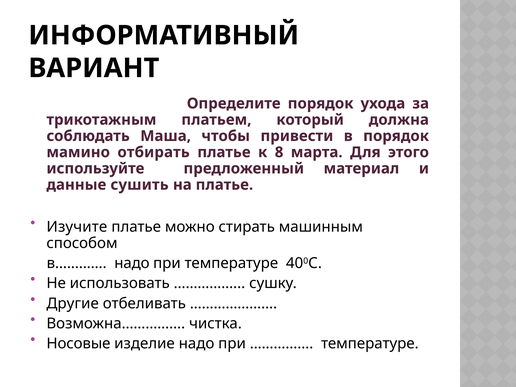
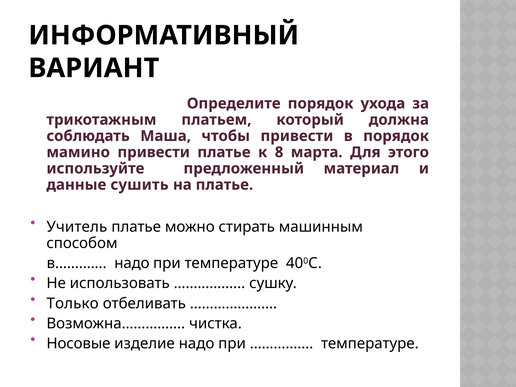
мамино отбирать: отбирать -> привести
Изучите: Изучите -> Учитель
Другие: Другие -> Только
